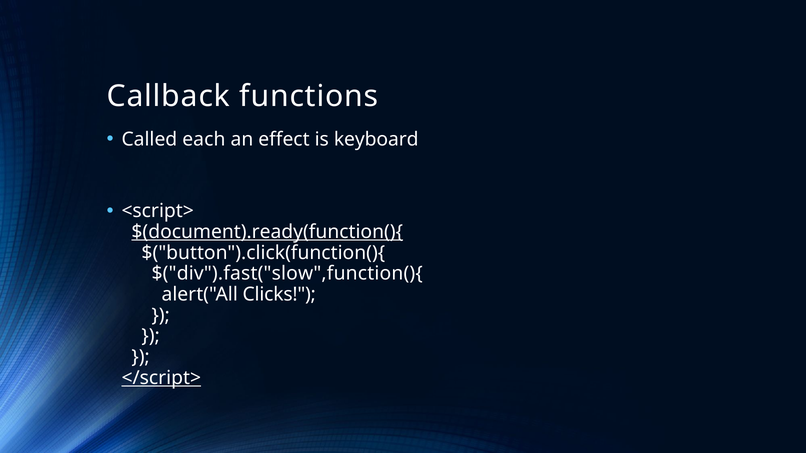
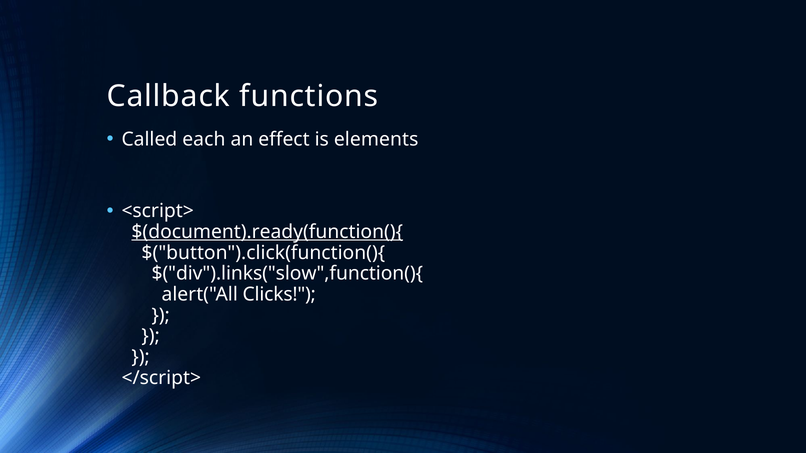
keyboard: keyboard -> elements
$("div").fast("slow",function(){: $("div").fast("slow",function(){ -> $("div").links("slow",function(){
</script> underline: present -> none
